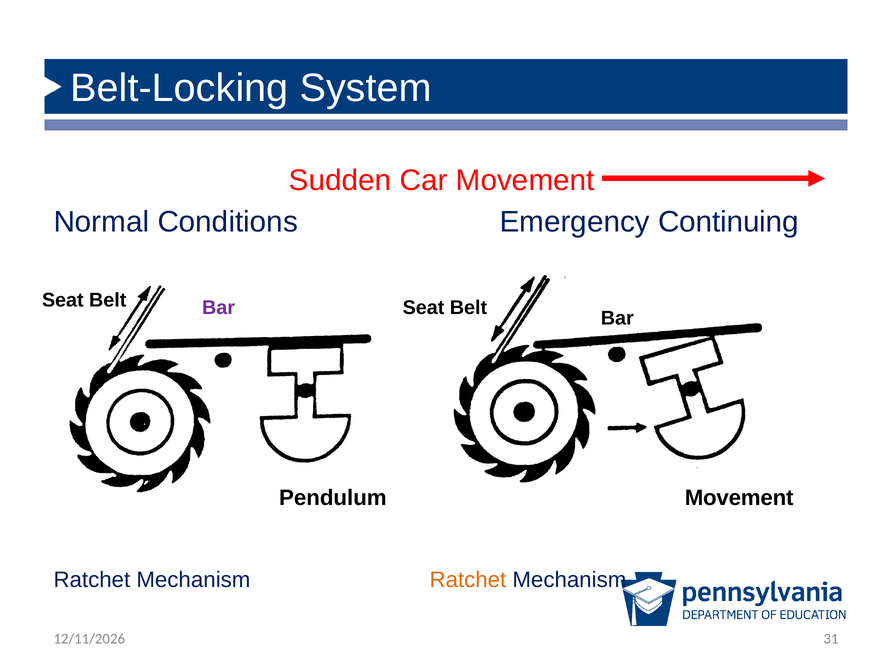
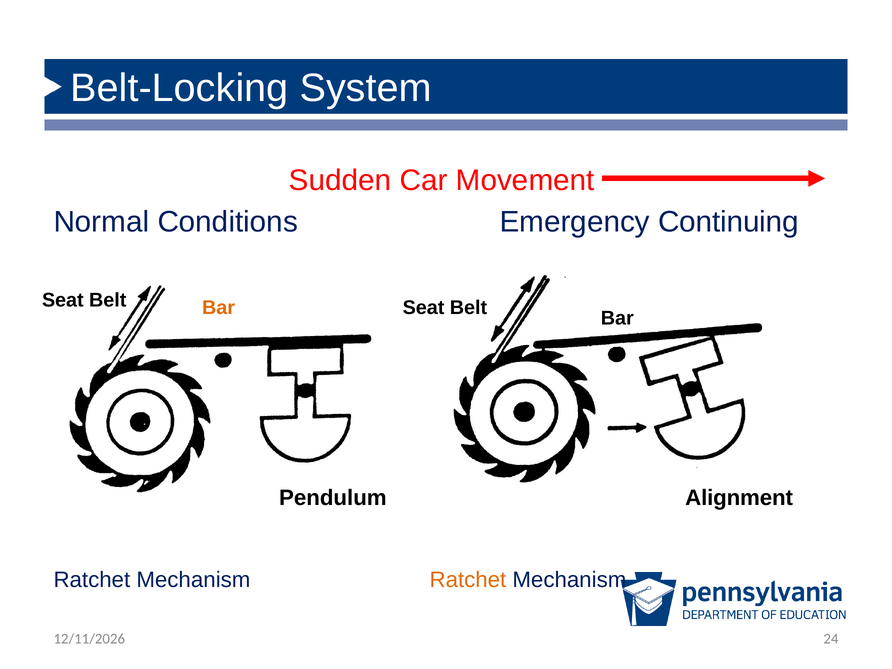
Bar at (219, 308) colour: purple -> orange
Movement at (739, 498): Movement -> Alignment
31: 31 -> 24
